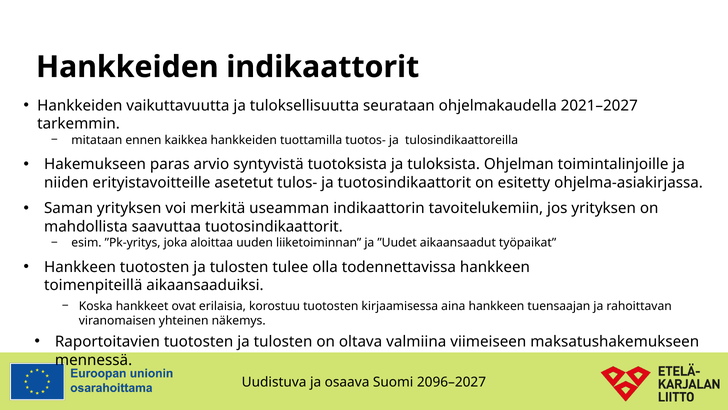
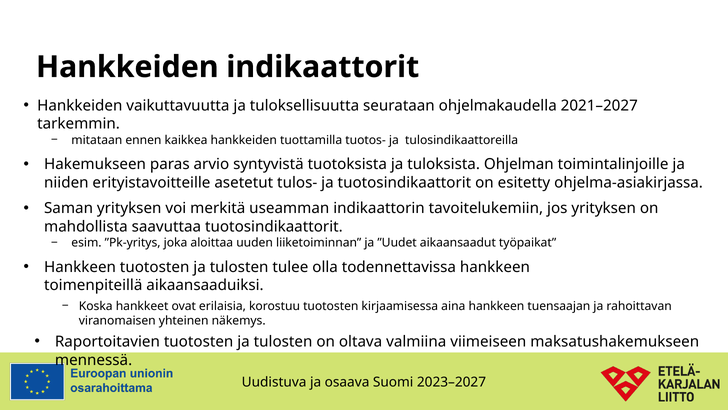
2096–2027: 2096–2027 -> 2023–2027
